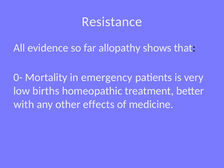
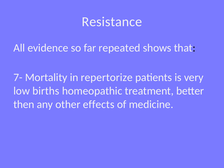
allopathy: allopathy -> repeated
0-: 0- -> 7-
emergency: emergency -> repertorize
with: with -> then
